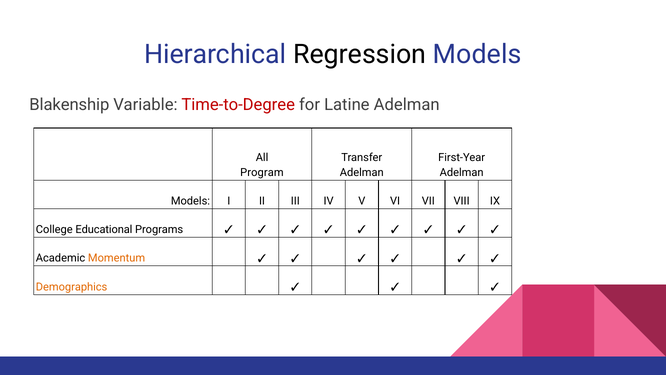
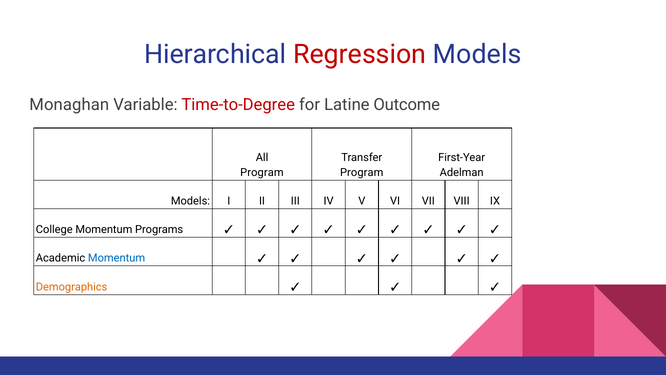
Regression colour: black -> red
Blakenship: Blakenship -> Monaghan
Latine Adelman: Adelman -> Outcome
Adelman at (362, 172): Adelman -> Program
College Educational: Educational -> Momentum
Momentum at (117, 258) colour: orange -> blue
